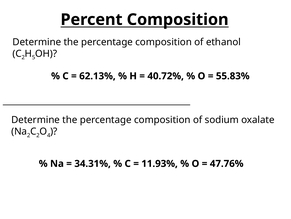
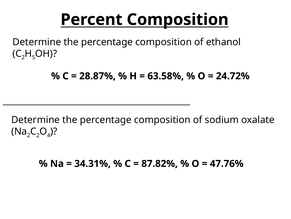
62.13%: 62.13% -> 28.87%
40.72%: 40.72% -> 63.58%
55.83%: 55.83% -> 24.72%
11.93%: 11.93% -> 87.82%
